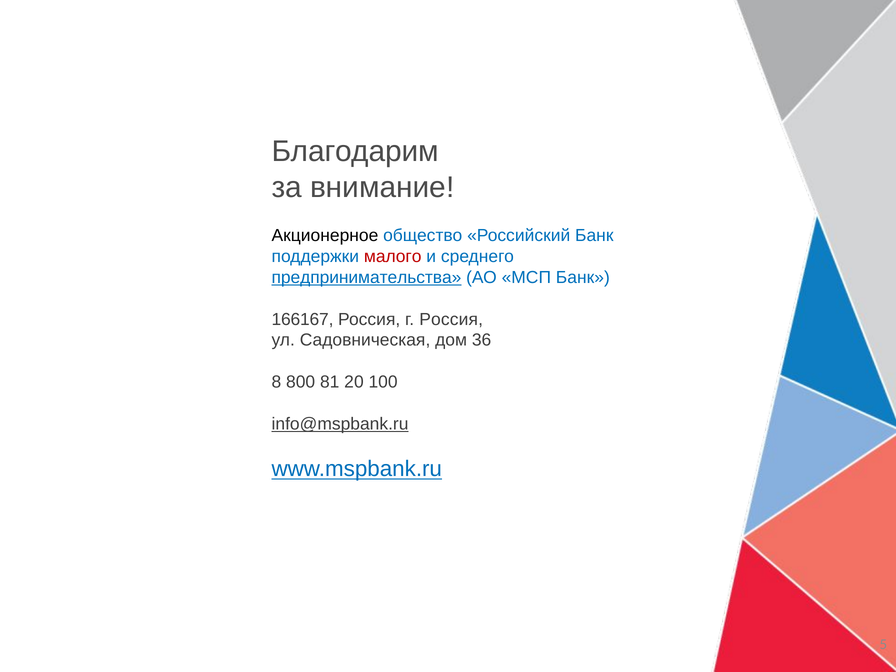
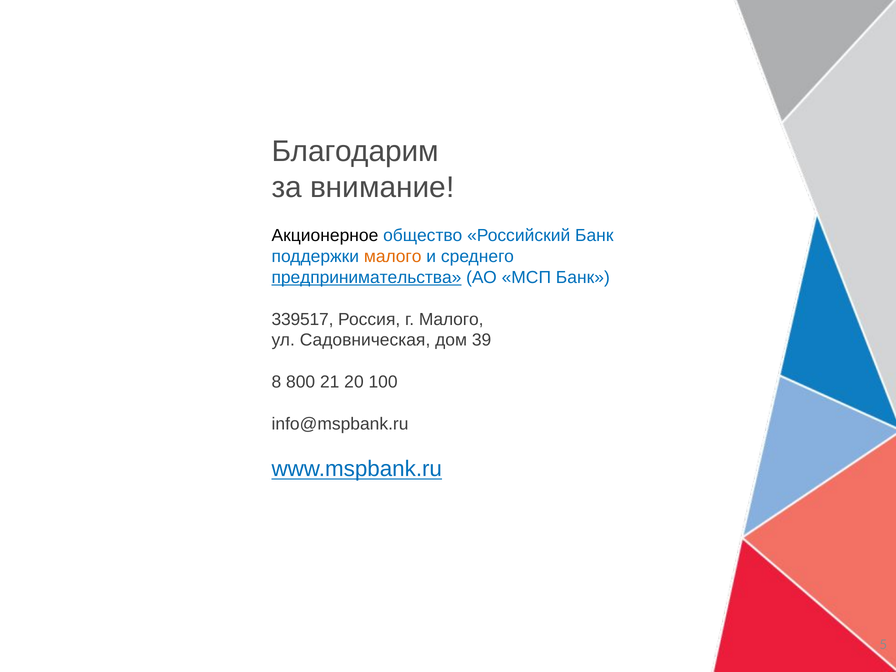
малого at (393, 257) colour: red -> orange
166167: 166167 -> 339517
г Россия: Россия -> Малого
36: 36 -> 39
81: 81 -> 21
info@mspbank.ru underline: present -> none
